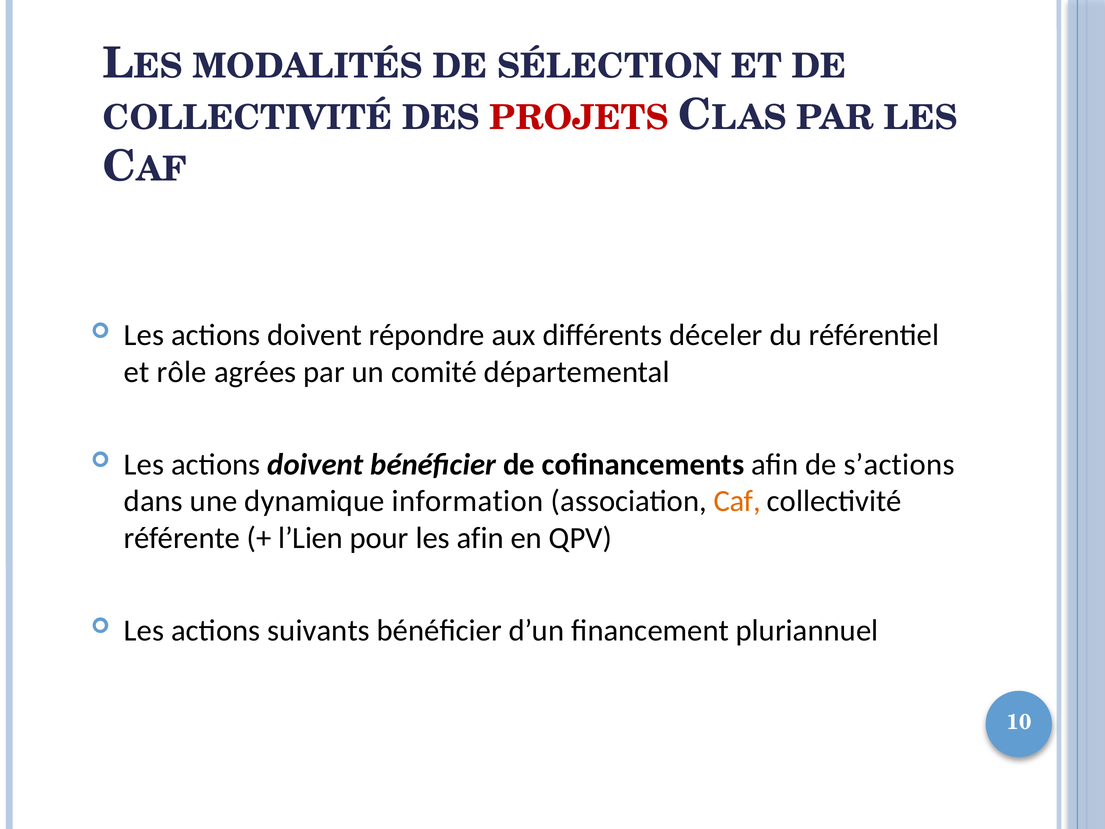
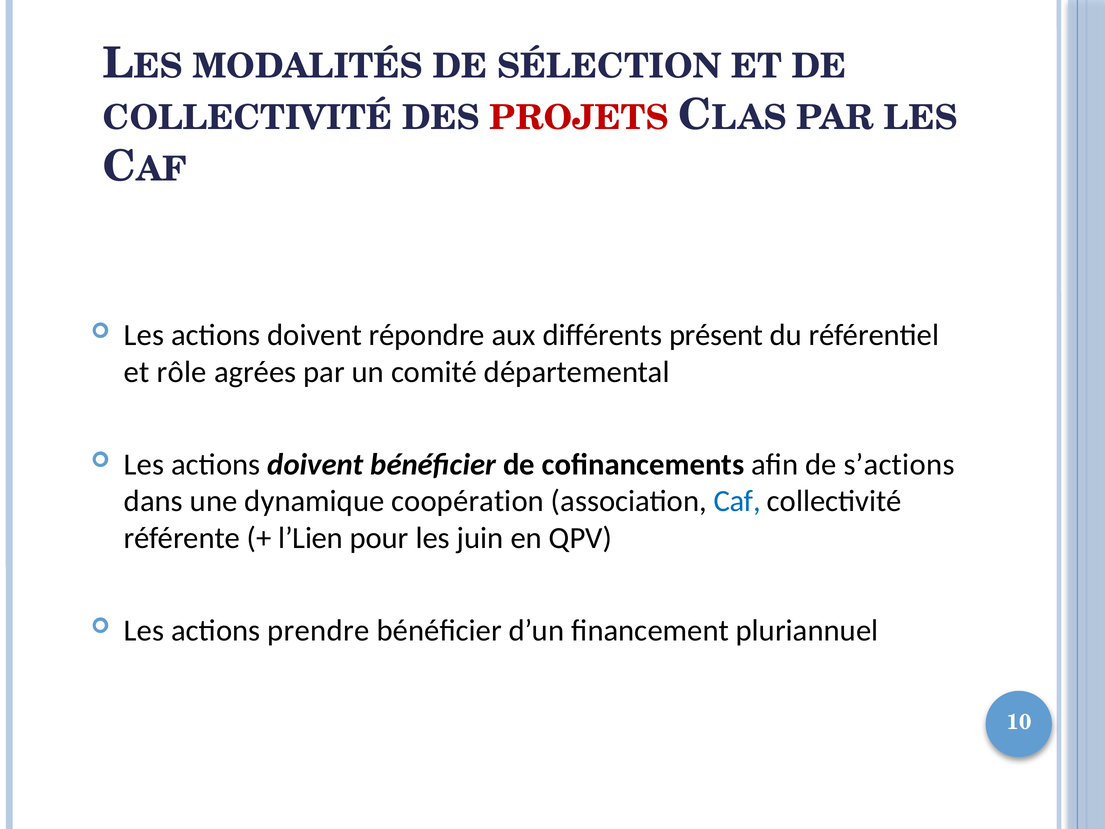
déceler: déceler -> présent
information: information -> coopération
Caf colour: orange -> blue
les afin: afin -> juin
suivants: suivants -> prendre
